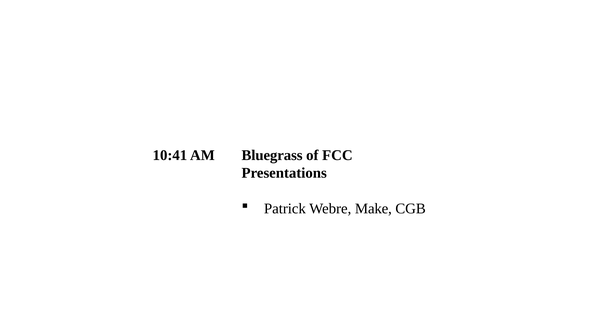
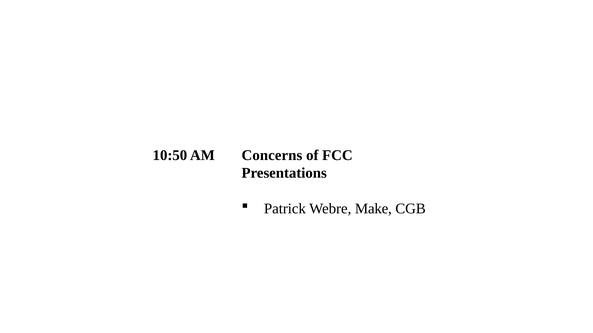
10:41: 10:41 -> 10:50
Bluegrass: Bluegrass -> Concerns
